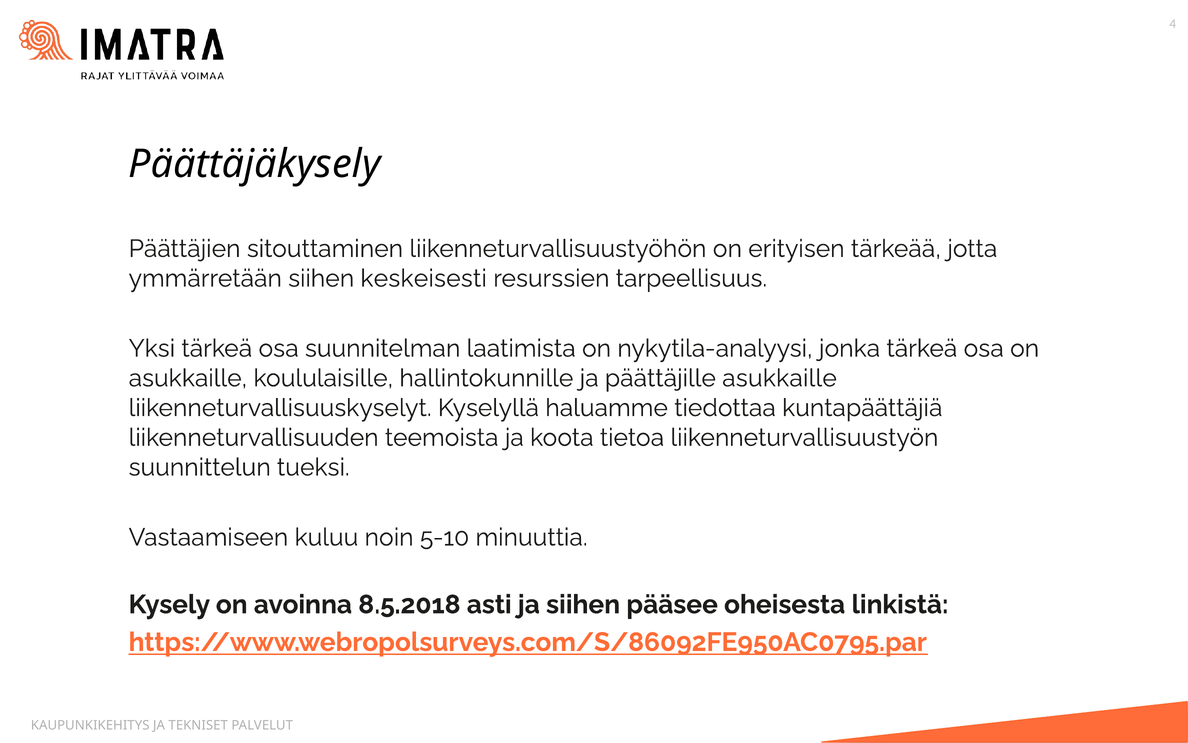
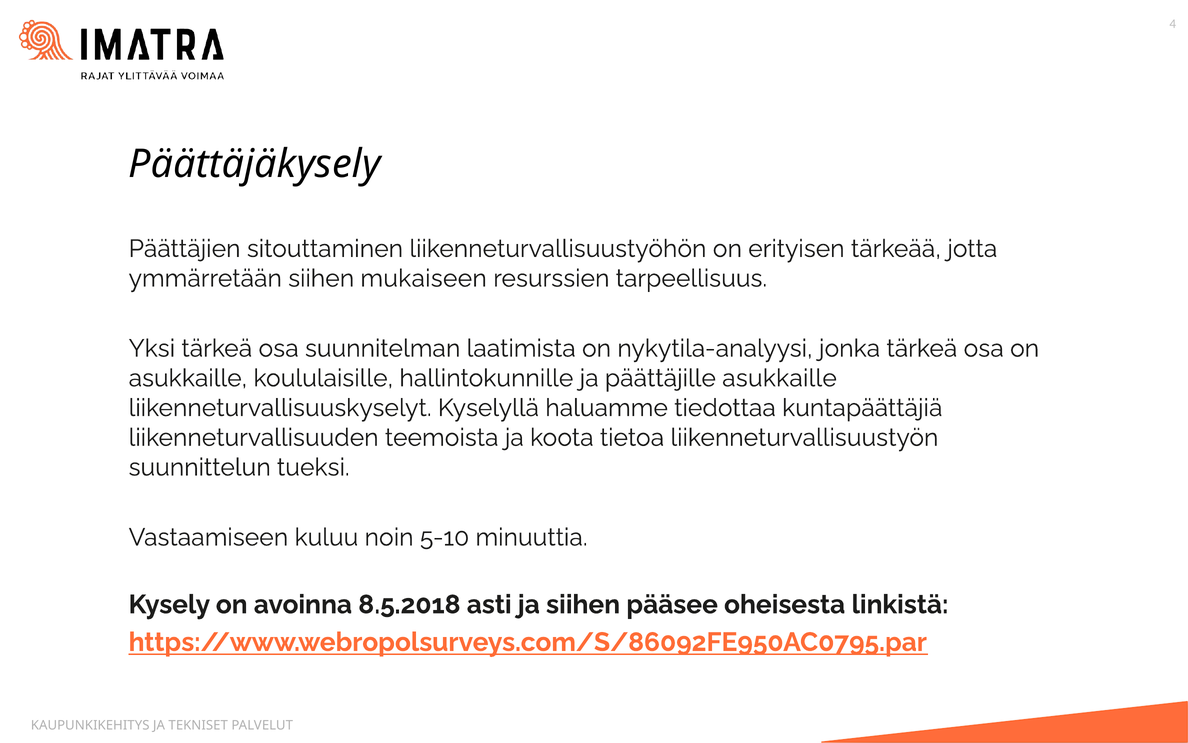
keskeisesti: keskeisesti -> mukaiseen
